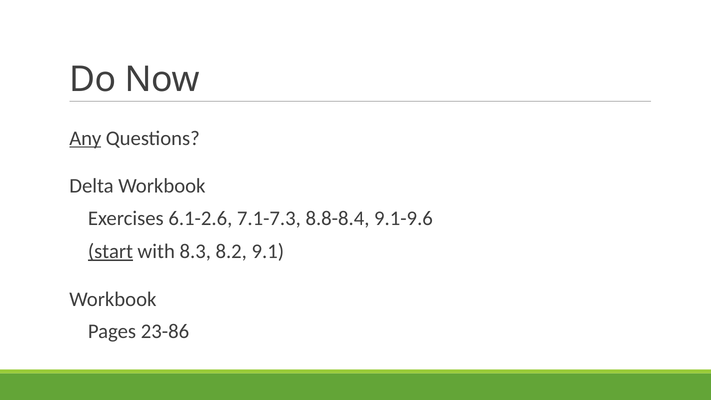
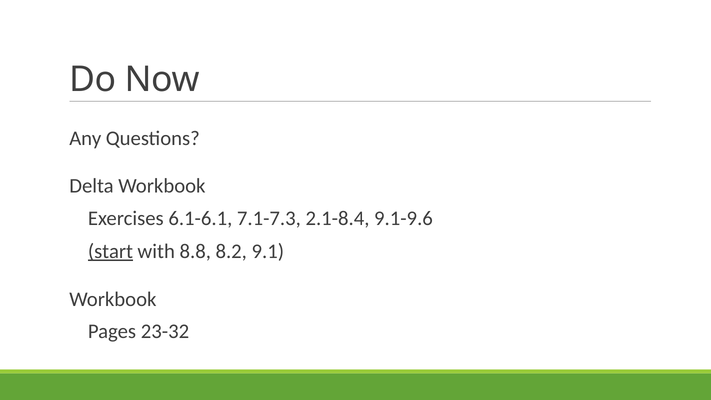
Any underline: present -> none
6.1-2.6: 6.1-2.6 -> 6.1-6.1
8.8-8.4: 8.8-8.4 -> 2.1-8.4
8.3: 8.3 -> 8.8
23-86: 23-86 -> 23-32
